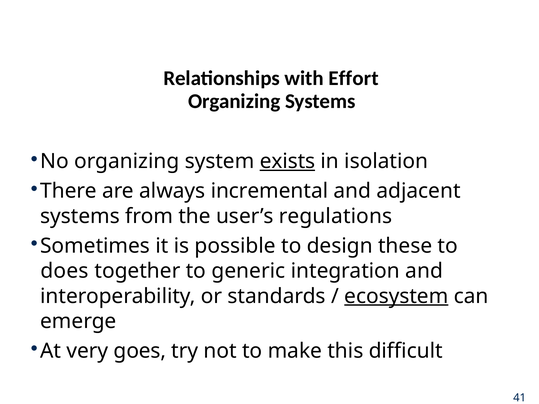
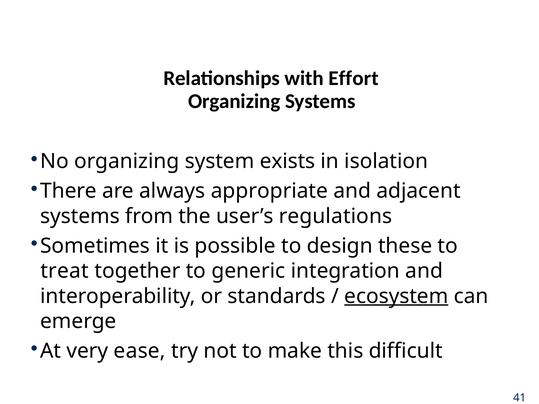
exists underline: present -> none
incremental: incremental -> appropriate
does: does -> treat
goes: goes -> ease
